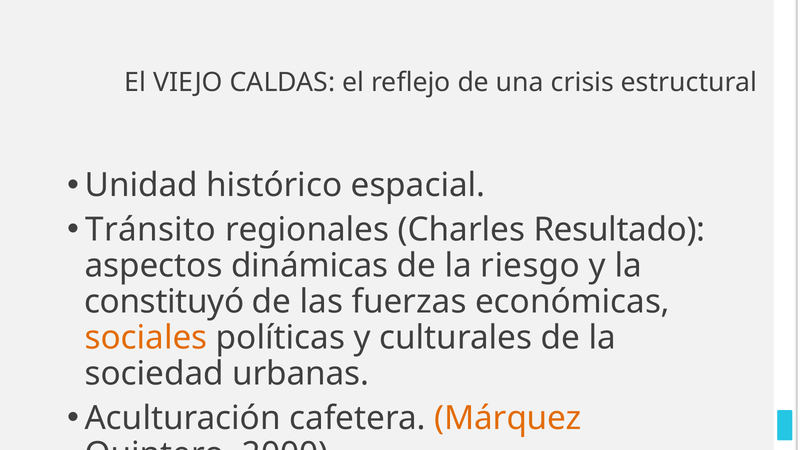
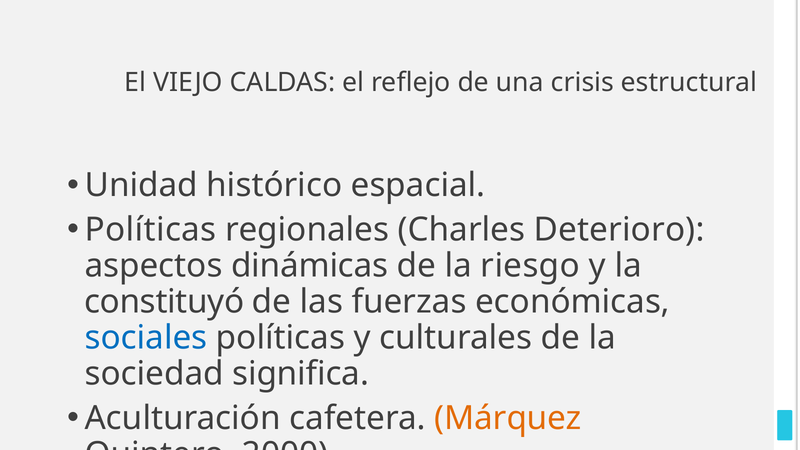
Tránsito at (151, 230): Tránsito -> Políticas
Resultado: Resultado -> Deterioro
sociales colour: orange -> blue
urbanas: urbanas -> significa
